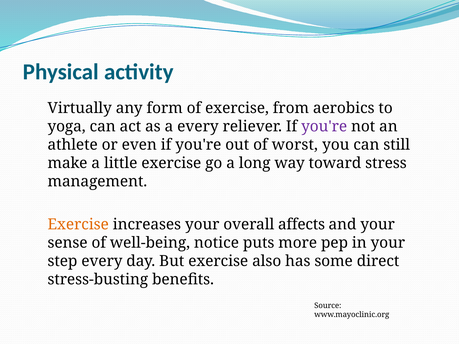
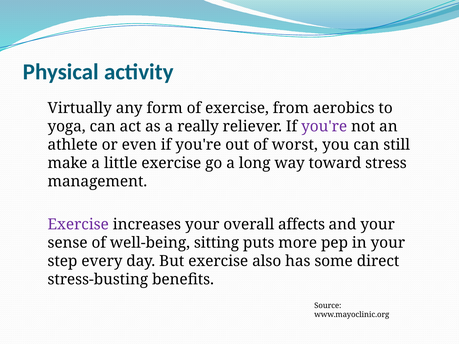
a every: every -> really
Exercise at (78, 224) colour: orange -> purple
notice: notice -> sitting
